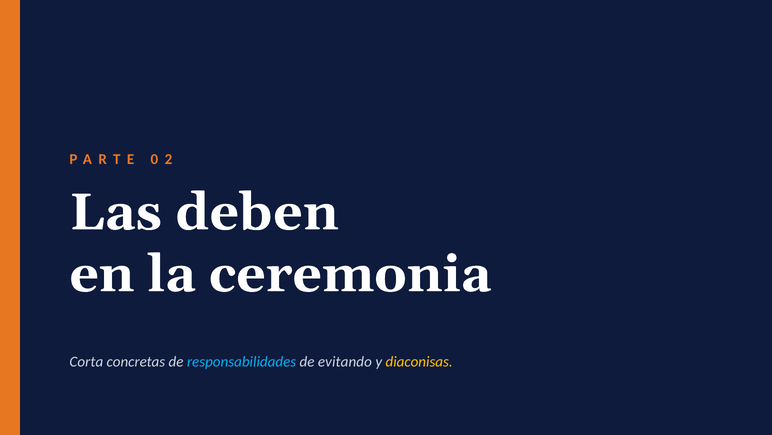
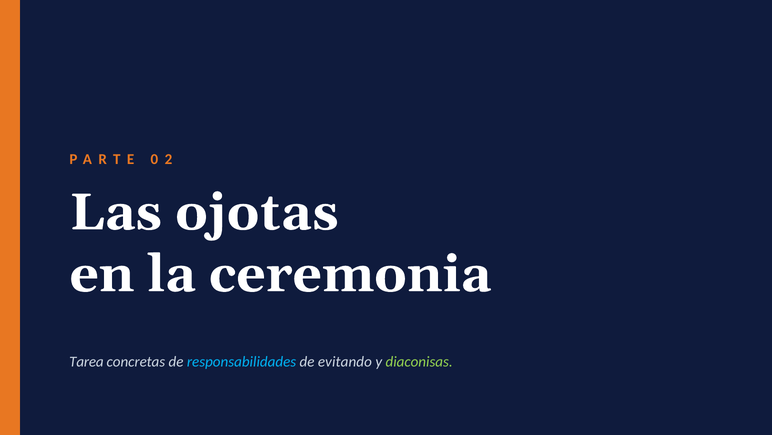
deben: deben -> ojotas
Corta: Corta -> Tarea
diaconisas colour: yellow -> light green
